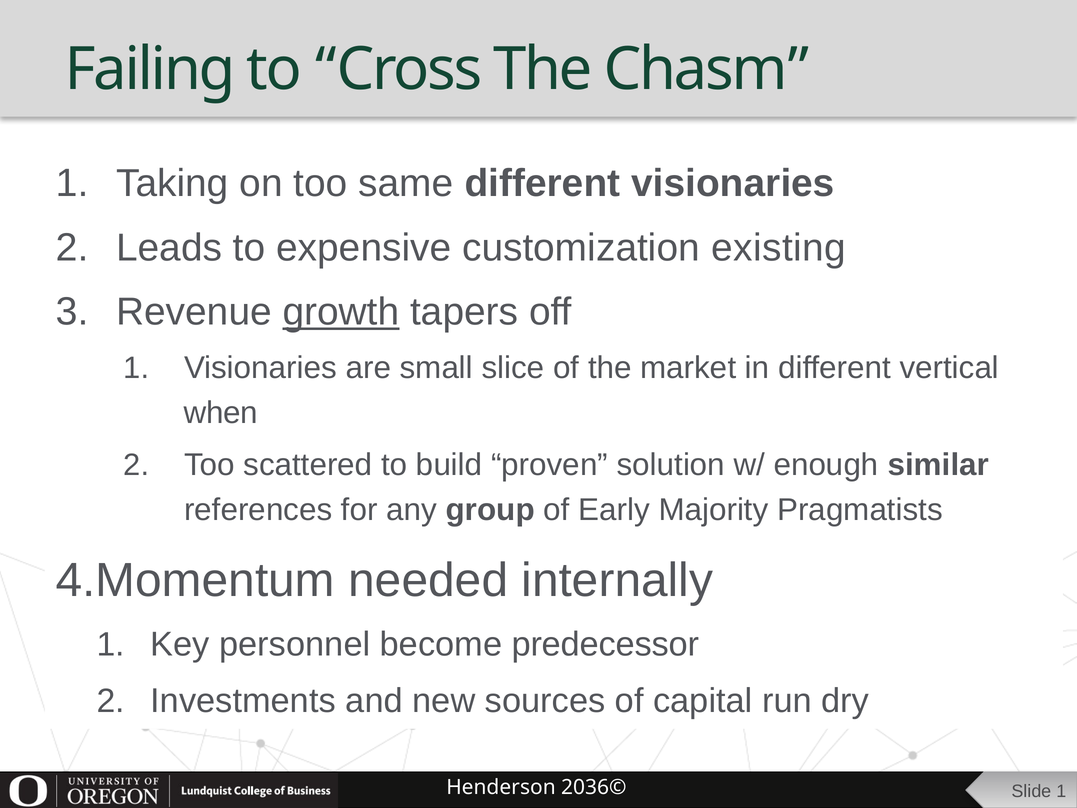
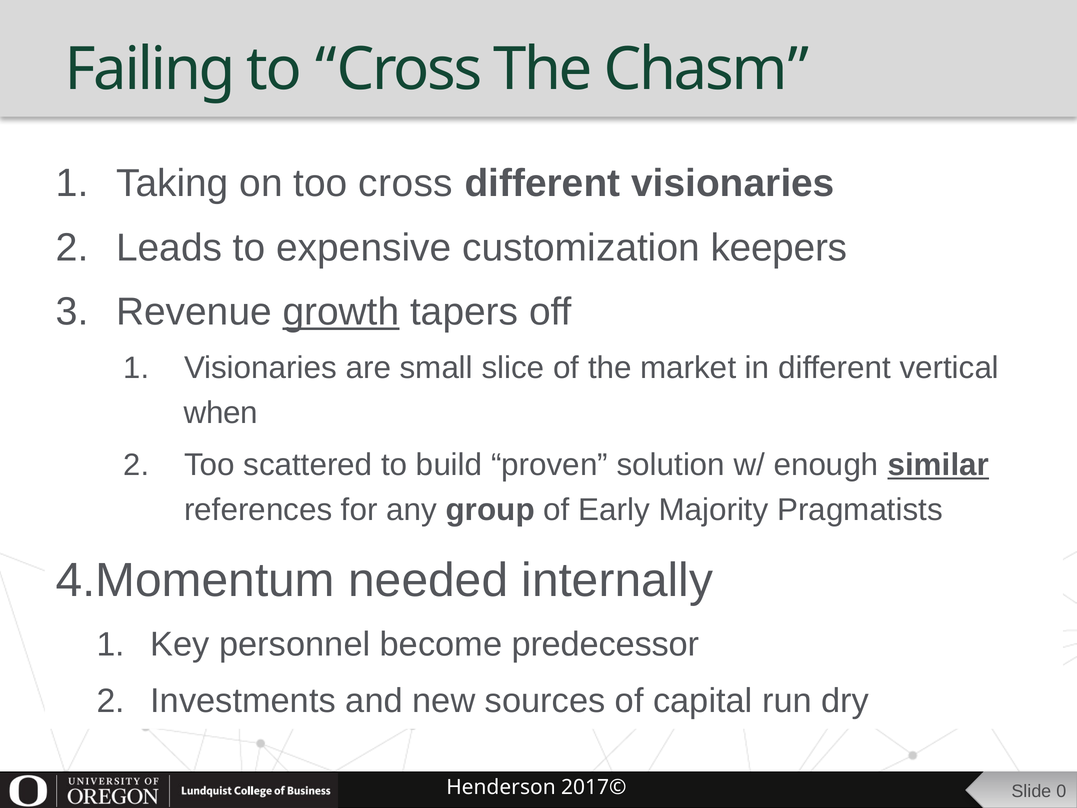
too same: same -> cross
existing: existing -> keepers
similar underline: none -> present
2036©: 2036© -> 2017©
Slide 1: 1 -> 0
